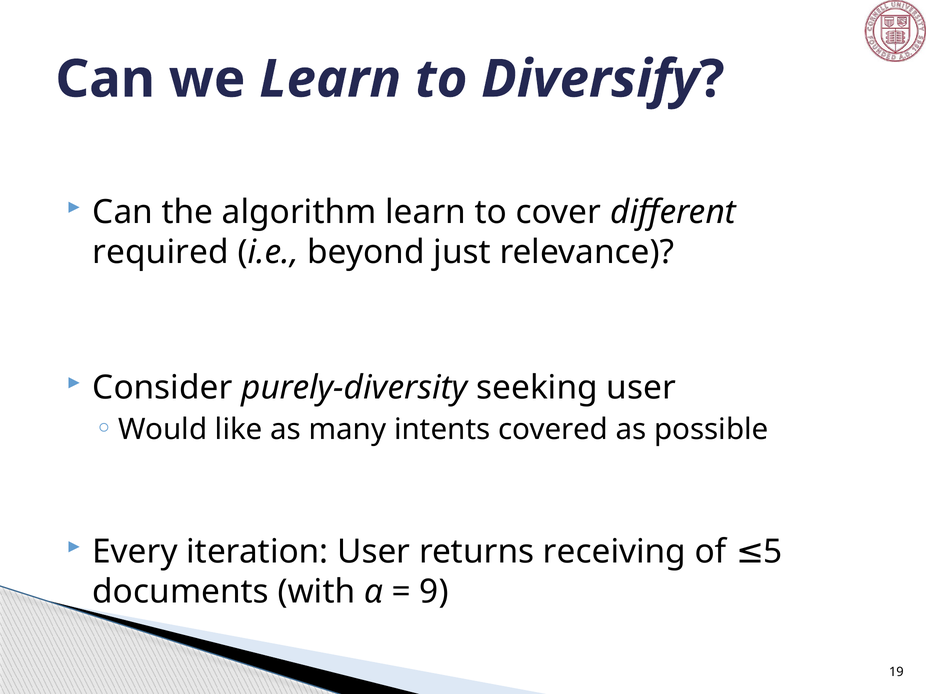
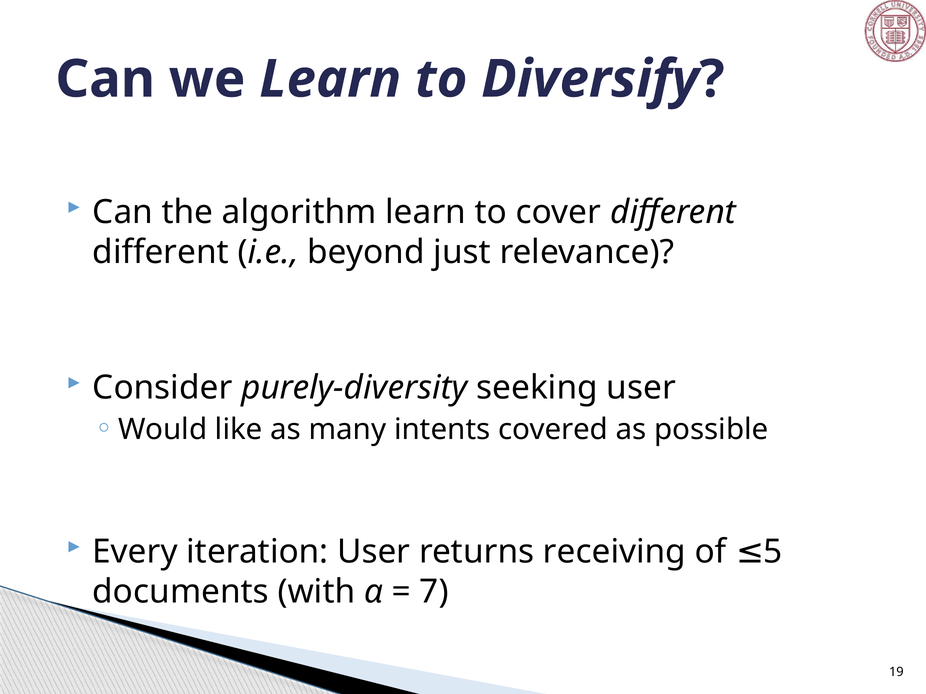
required at (161, 252): required -> different
9: 9 -> 7
